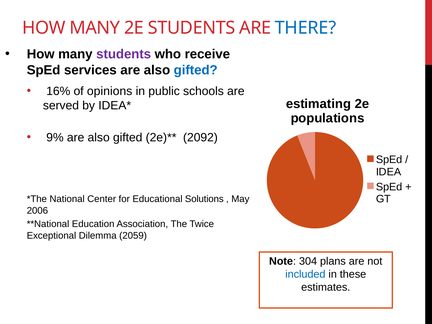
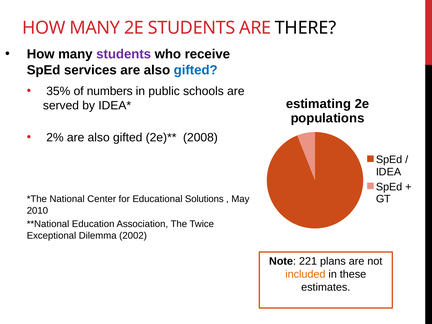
THERE colour: blue -> black
16%: 16% -> 35%
opinions: opinions -> numbers
9%: 9% -> 2%
2092: 2092 -> 2008
2006: 2006 -> 2010
2059: 2059 -> 2002
304: 304 -> 221
included colour: blue -> orange
